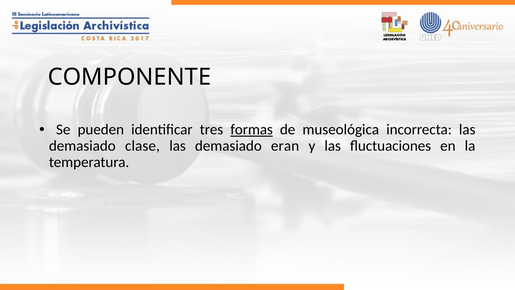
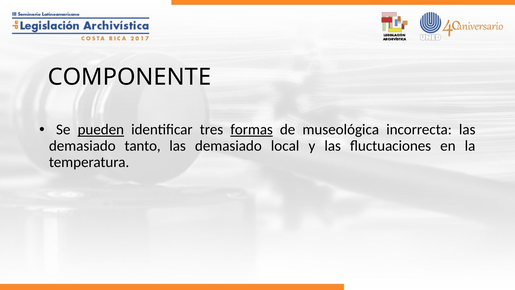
pueden underline: none -> present
clase: clase -> tanto
eran: eran -> local
